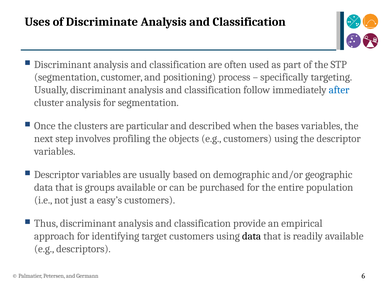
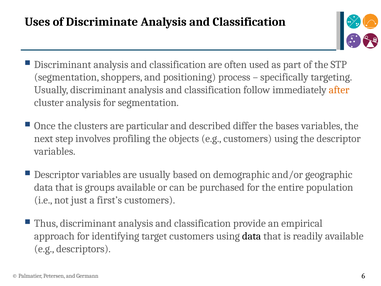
customer: customer -> shoppers
after colour: blue -> orange
when: when -> differ
easy’s: easy’s -> first’s
